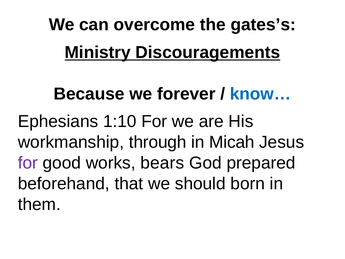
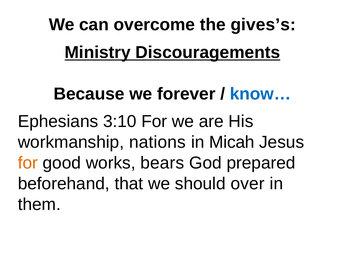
gates’s: gates’s -> gives’s
1:10: 1:10 -> 3:10
through: through -> nations
for at (28, 163) colour: purple -> orange
born: born -> over
